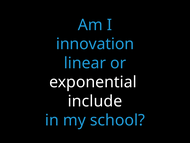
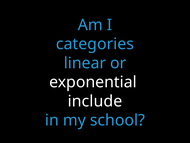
innovation: innovation -> categories
